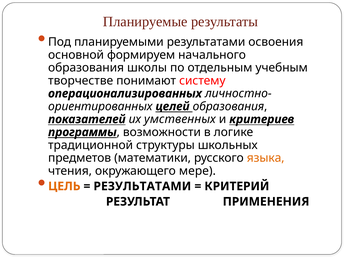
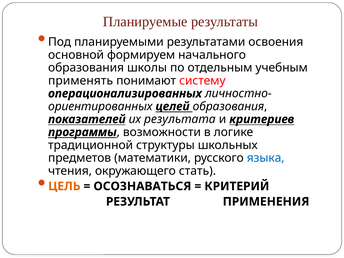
творчестве: творчестве -> применять
умственных: умственных -> результата
языка colour: orange -> blue
мере: мере -> стать
РЕЗУЛЬТАТАМИ at (142, 186): РЕЗУЛЬТАТАМИ -> ОСОЗНАВАТЬСЯ
